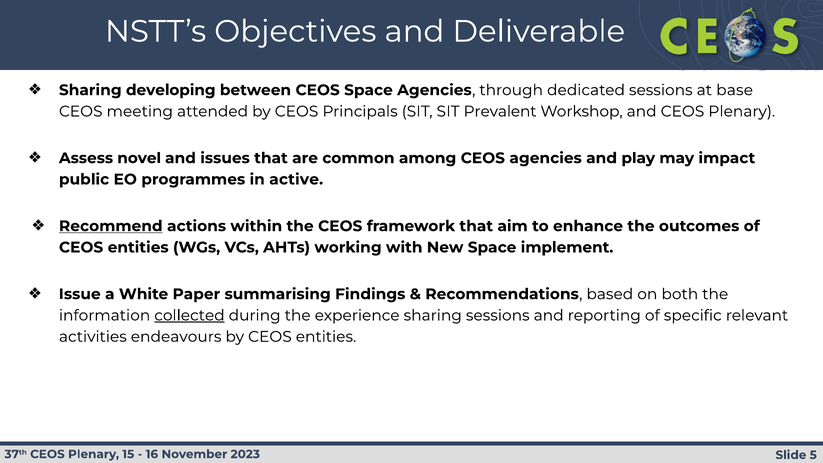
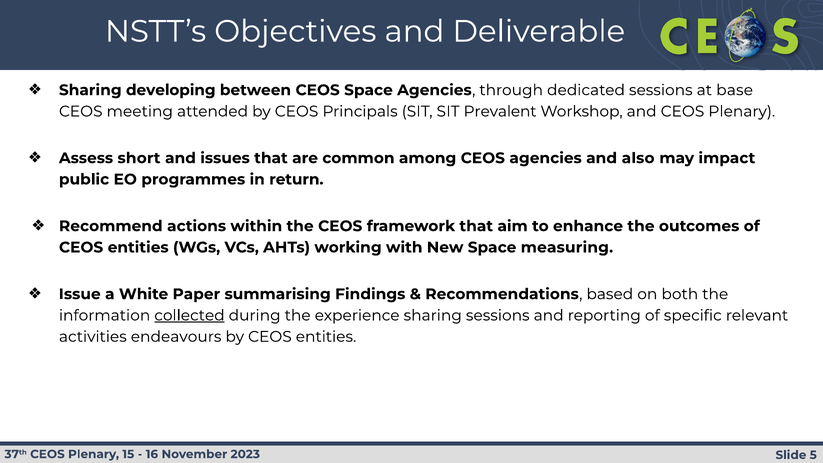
novel: novel -> short
play: play -> also
active: active -> return
Recommend underline: present -> none
implement: implement -> measuring
